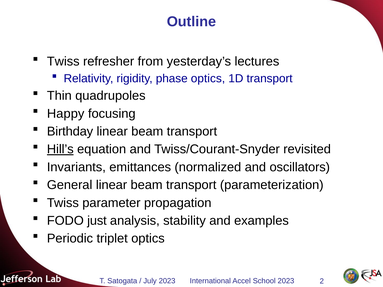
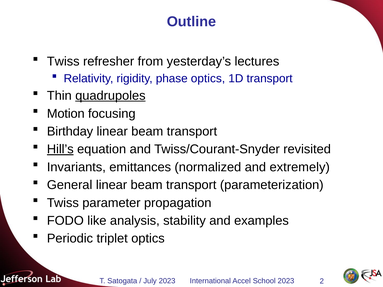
quadrupoles underline: none -> present
Happy: Happy -> Motion
oscillators: oscillators -> extremely
just: just -> like
